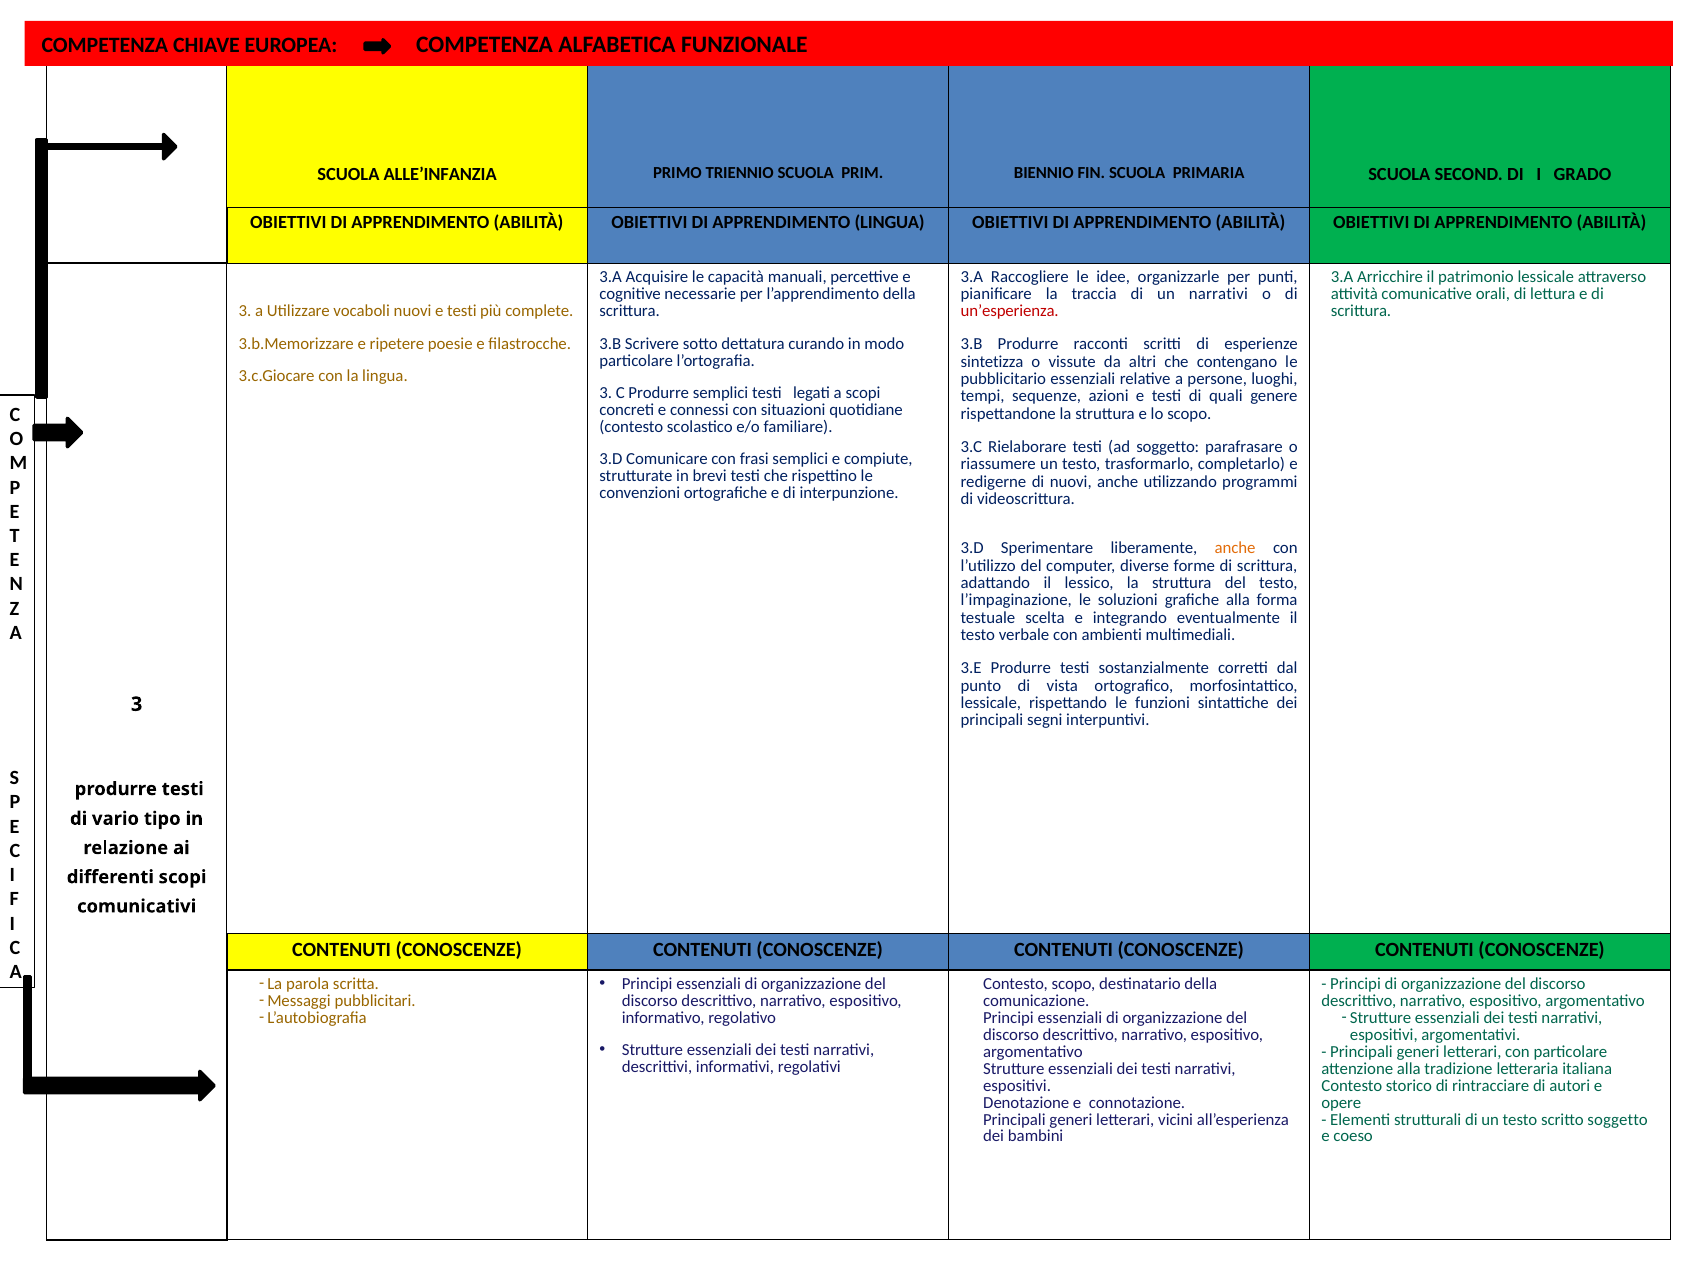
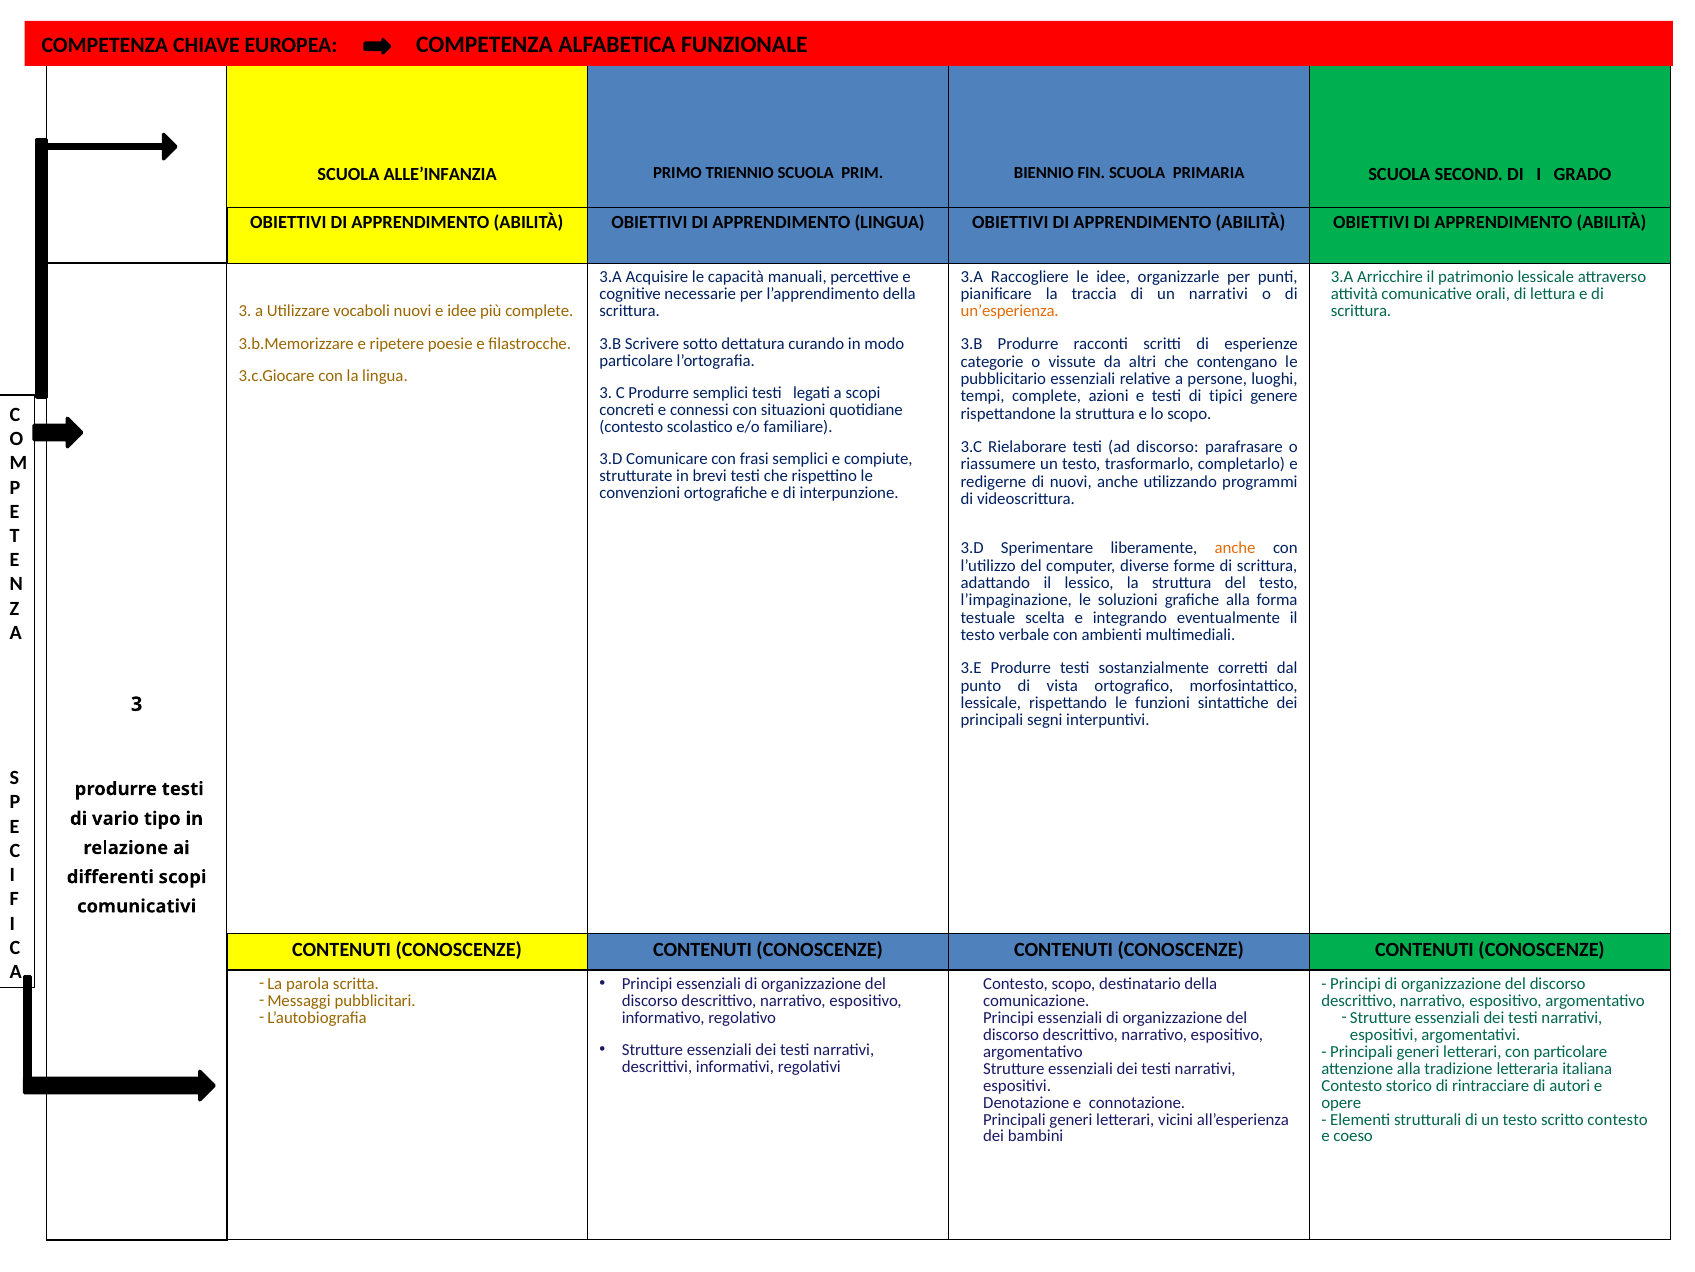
nuovi e testi: testi -> idee
un’esperienza colour: red -> orange
sintetizza: sintetizza -> categorie
tempi sequenze: sequenze -> complete
quali: quali -> tipici
ad soggetto: soggetto -> discorso
scritto soggetto: soggetto -> contesto
